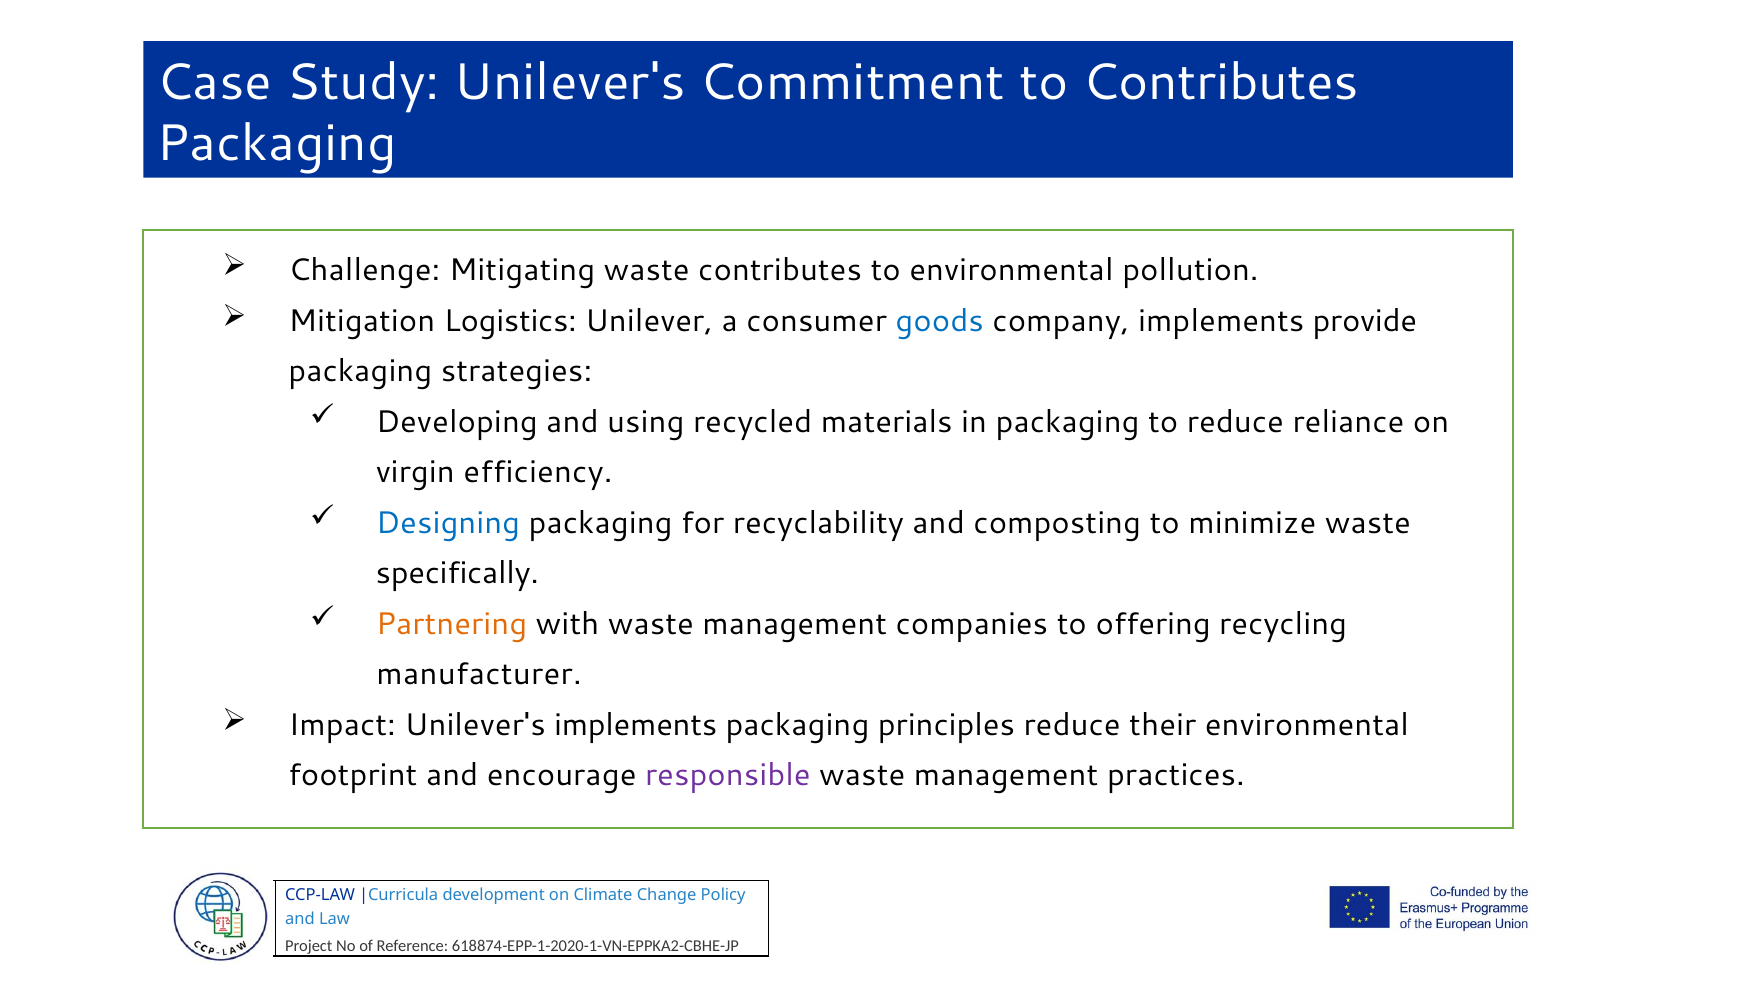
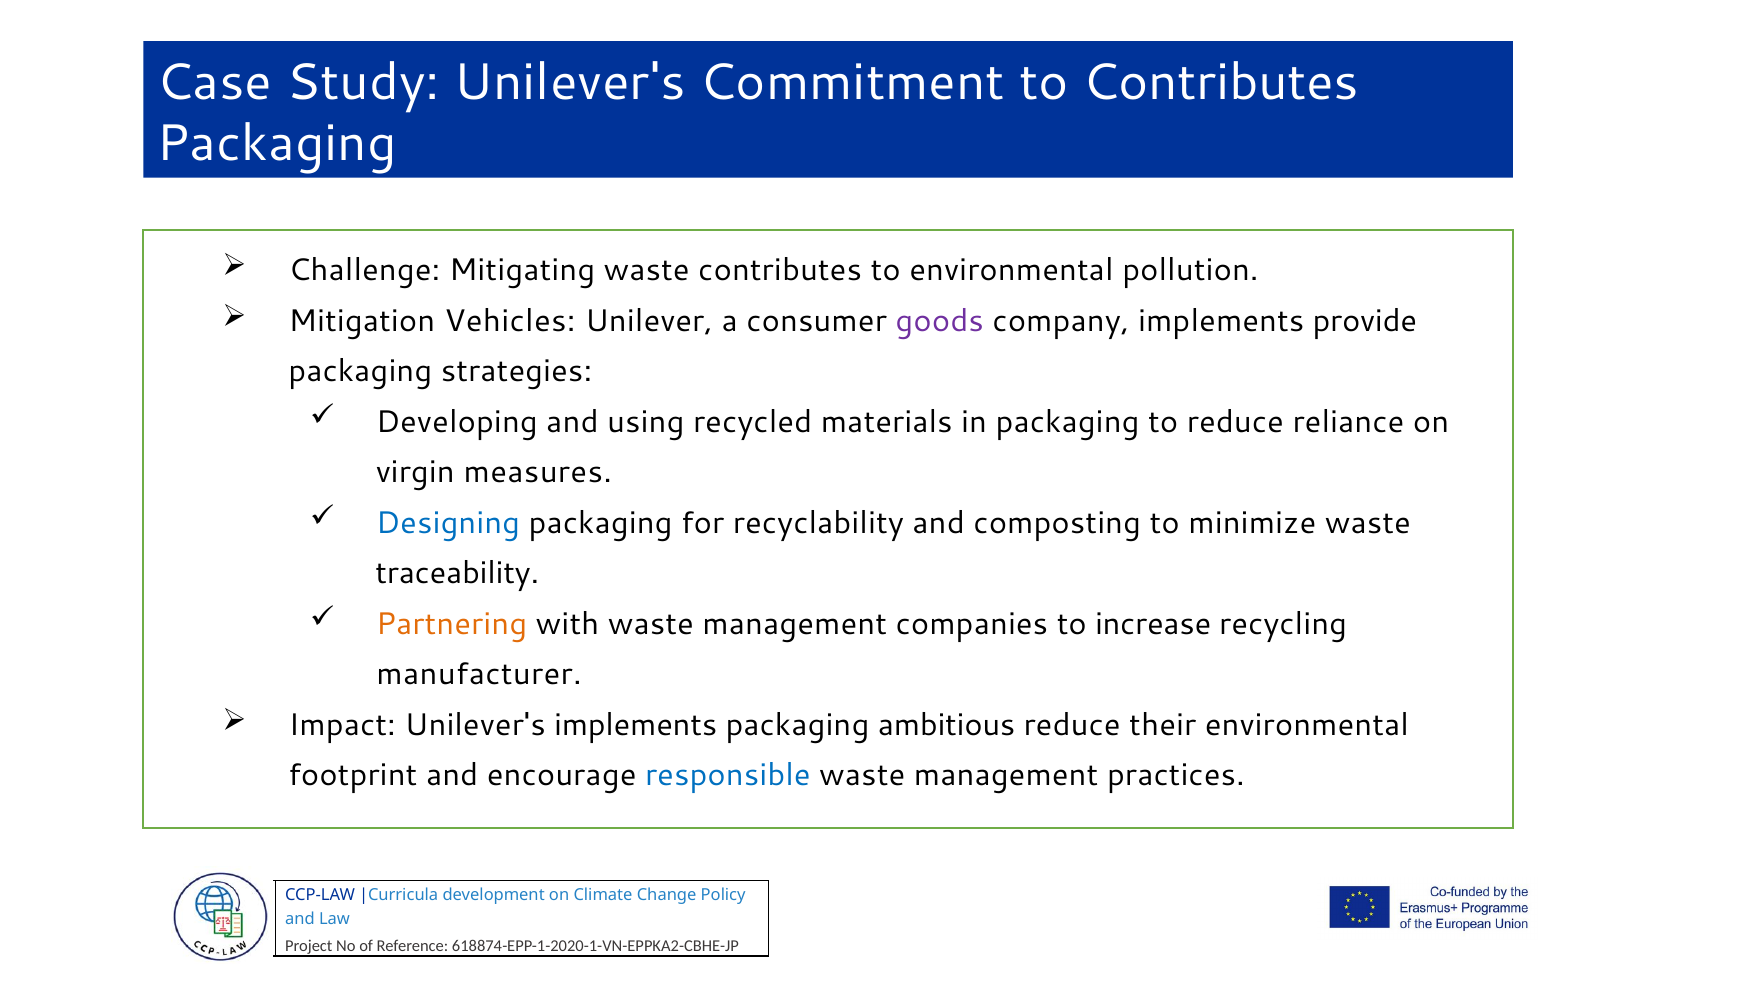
Logistics: Logistics -> Vehicles
goods colour: blue -> purple
efficiency: efficiency -> measures
specifically: specifically -> traceability
offering: offering -> increase
principles: principles -> ambitious
responsible colour: purple -> blue
